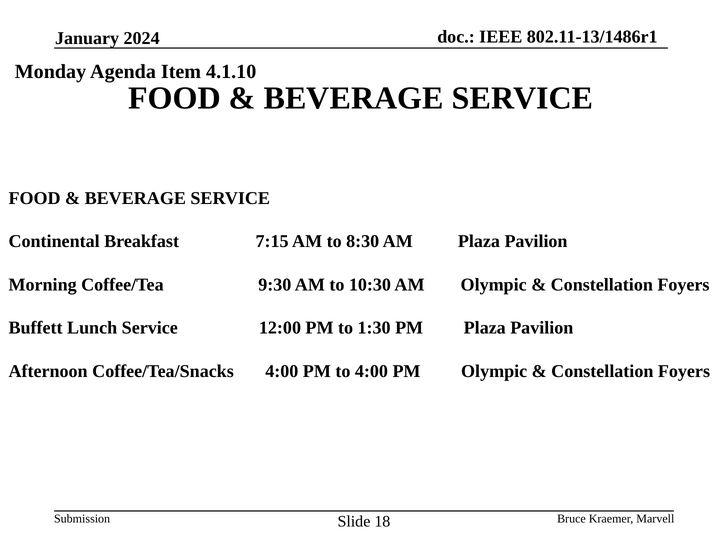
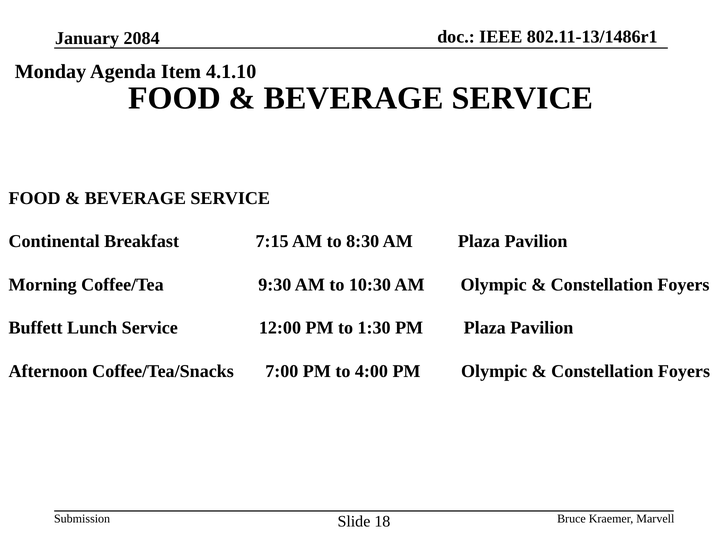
2024: 2024 -> 2084
Coffee/Tea/Snacks 4:00: 4:00 -> 7:00
